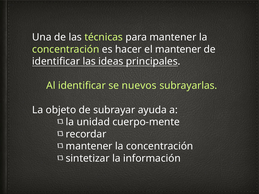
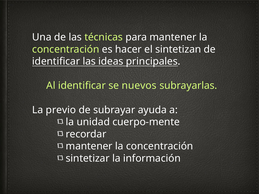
el mantener: mantener -> sintetizan
objeto: objeto -> previo
